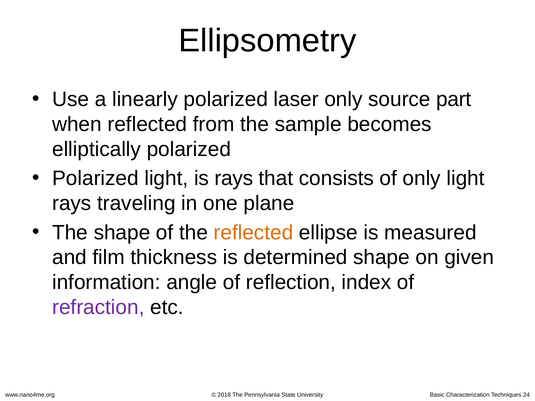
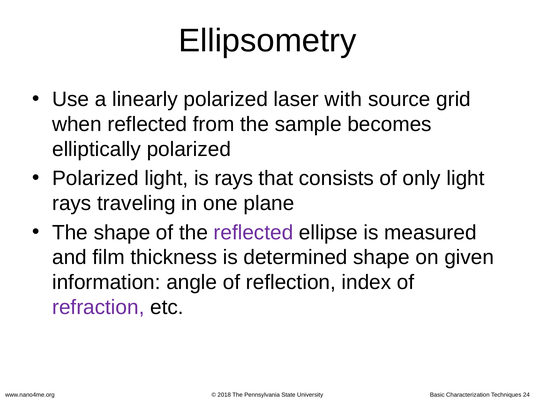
laser only: only -> with
part: part -> grid
reflected at (253, 233) colour: orange -> purple
